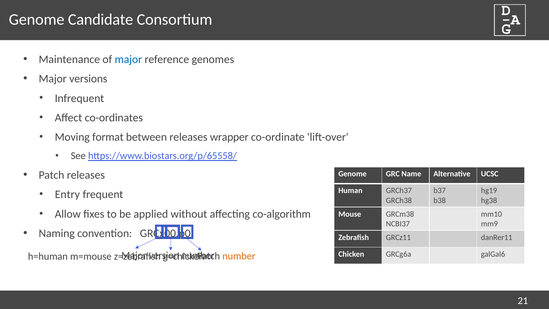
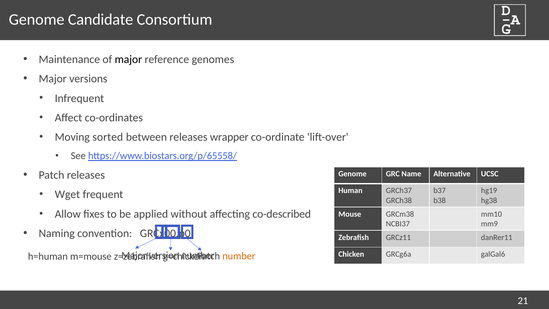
major at (128, 59) colour: blue -> black
format: format -> sorted
Entry: Entry -> Wget
co-algorithm: co-algorithm -> co-described
